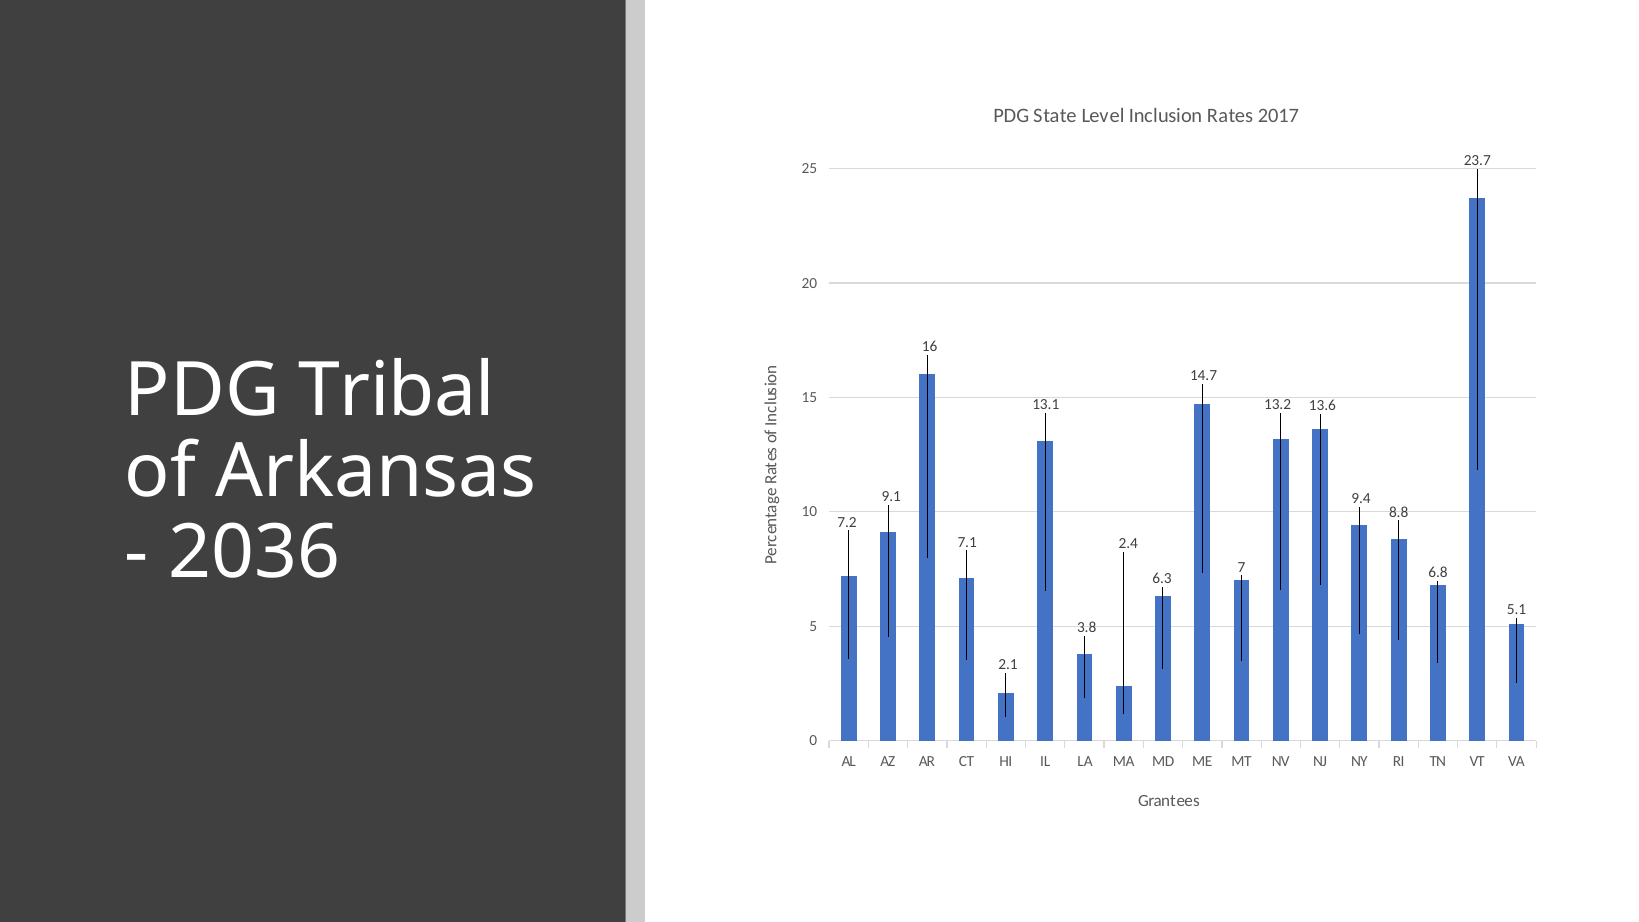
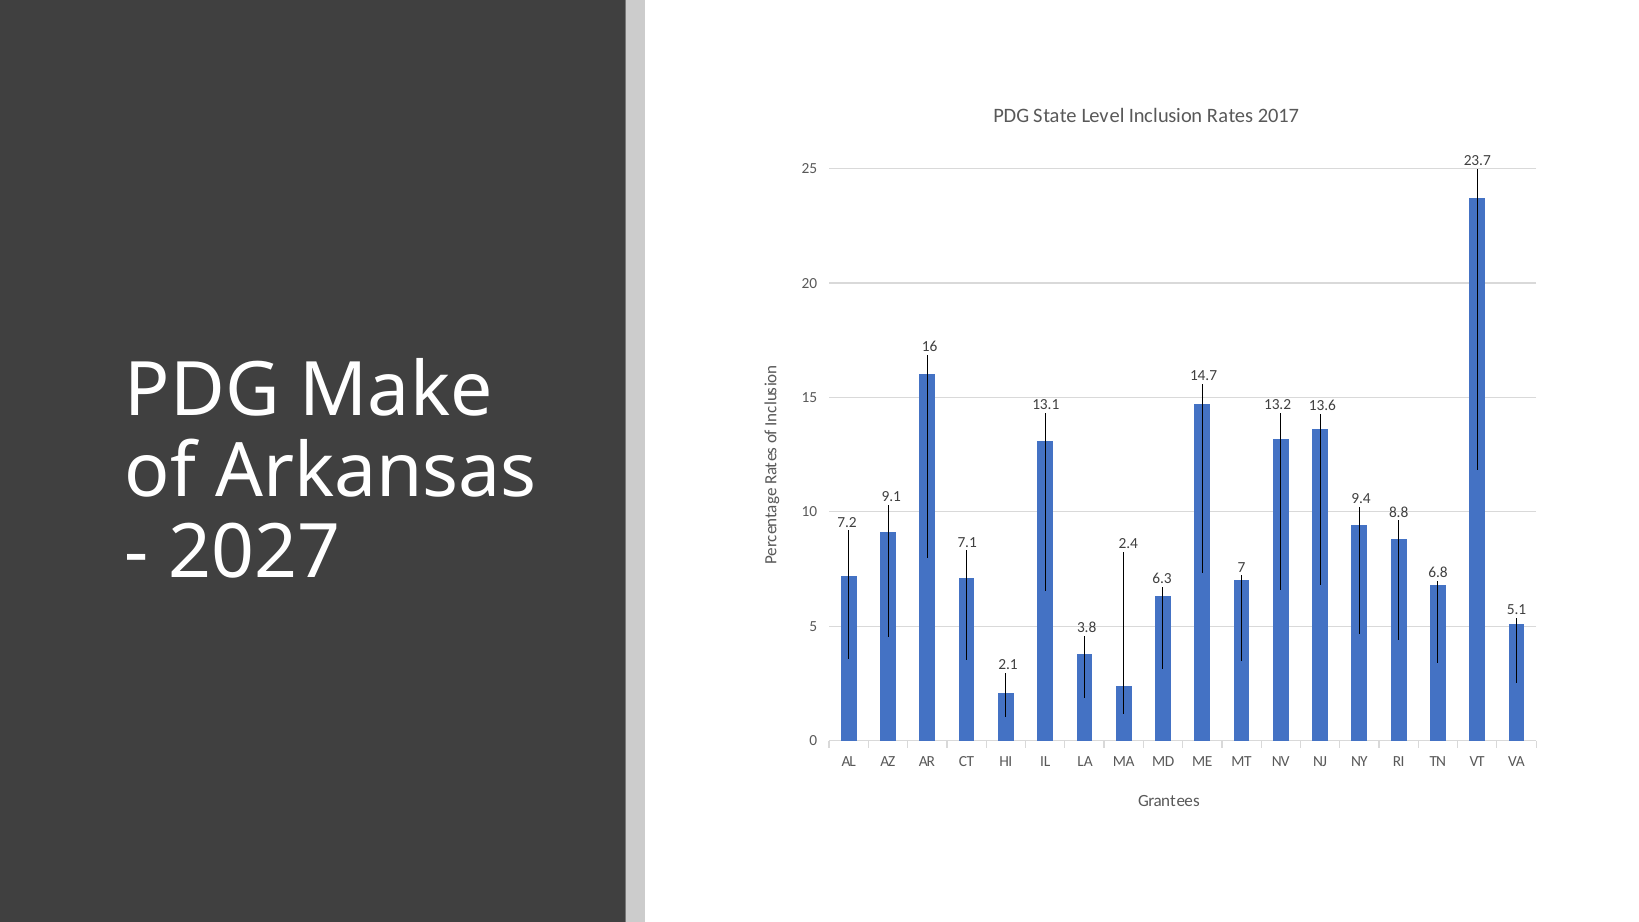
Tribal: Tribal -> Make
2036: 2036 -> 2027
